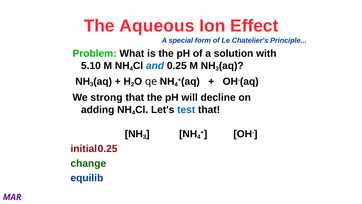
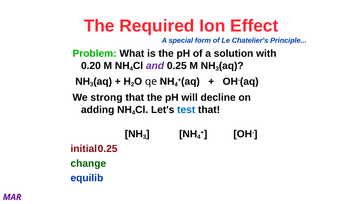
Aqueous: Aqueous -> Required
5.10: 5.10 -> 0.20
and colour: blue -> purple
